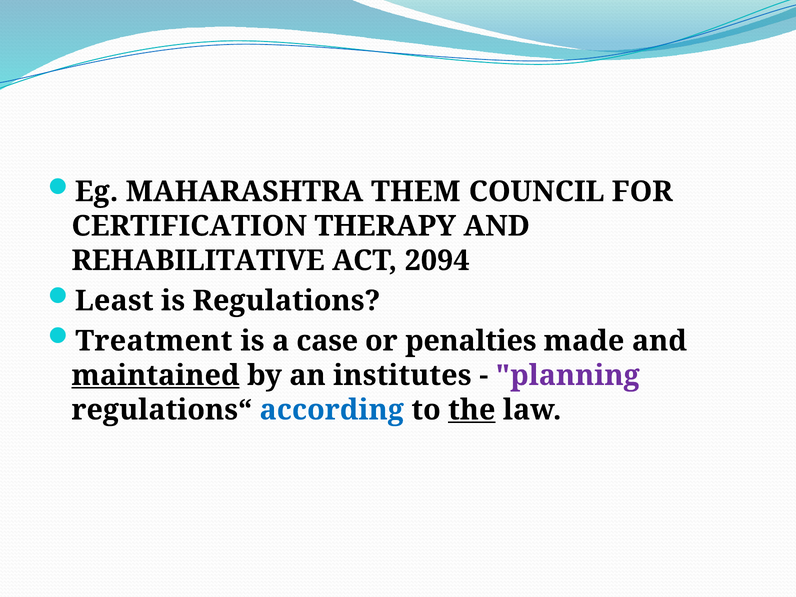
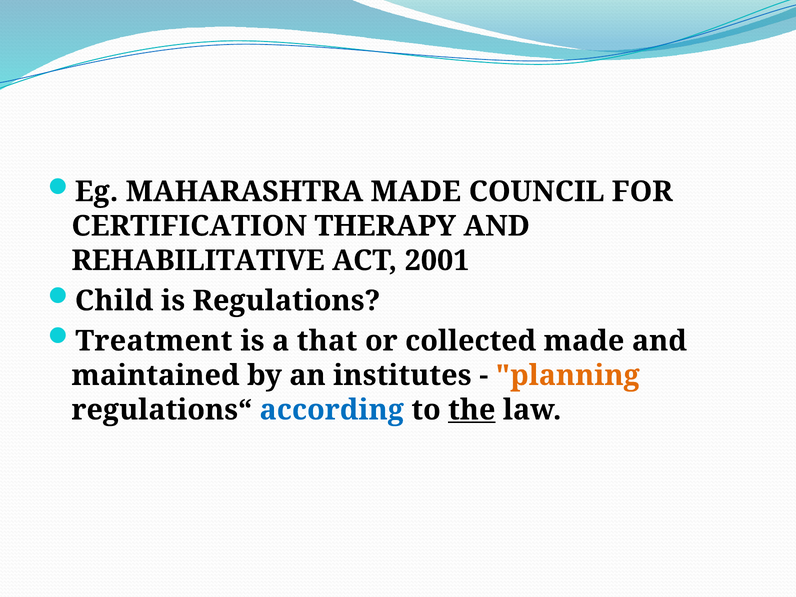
MAHARASHTRA THEM: THEM -> MADE
2094: 2094 -> 2001
Least: Least -> Child
case: case -> that
penalties: penalties -> collected
maintained underline: present -> none
planning colour: purple -> orange
